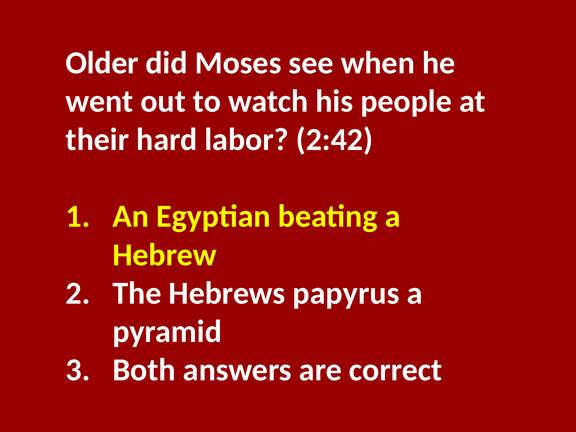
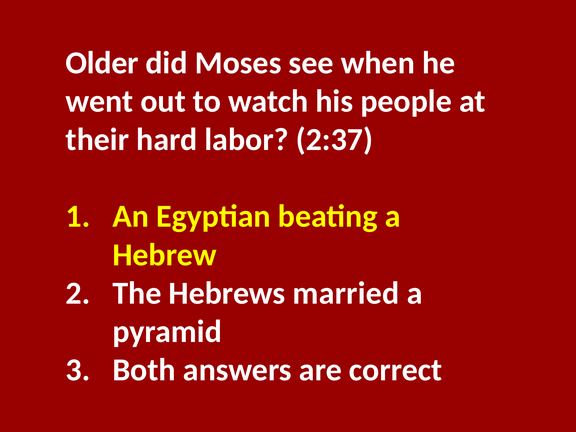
2:42: 2:42 -> 2:37
papyrus: papyrus -> married
